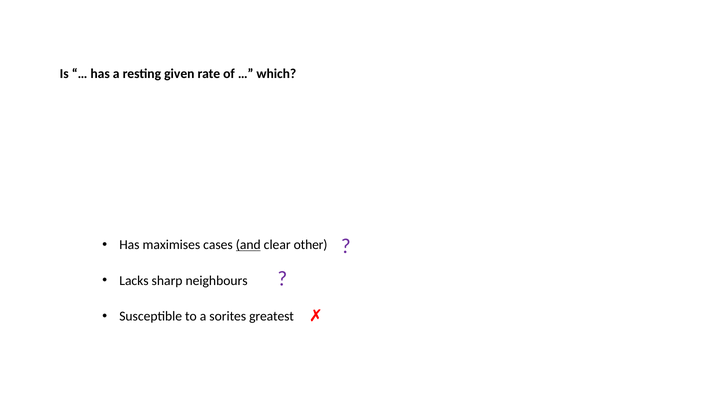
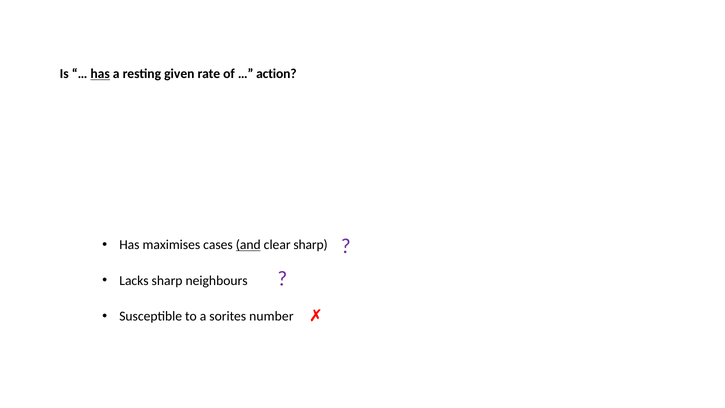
has at (100, 74) underline: none -> present
which: which -> action
clear other: other -> sharp
greatest: greatest -> number
